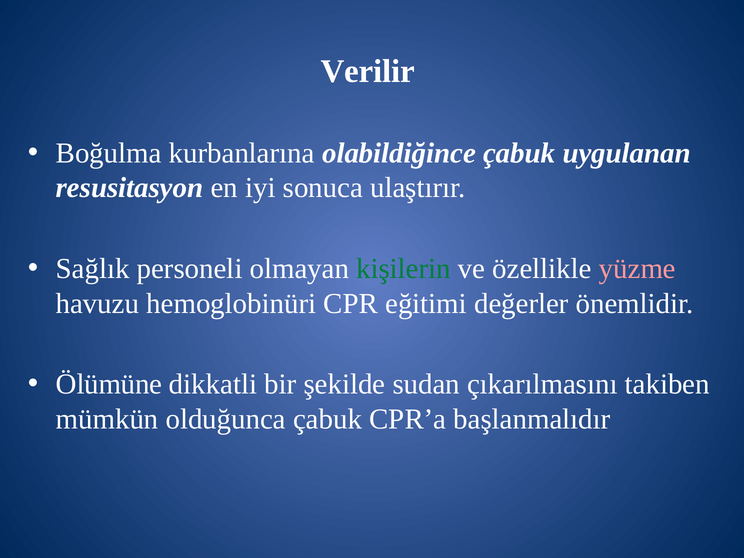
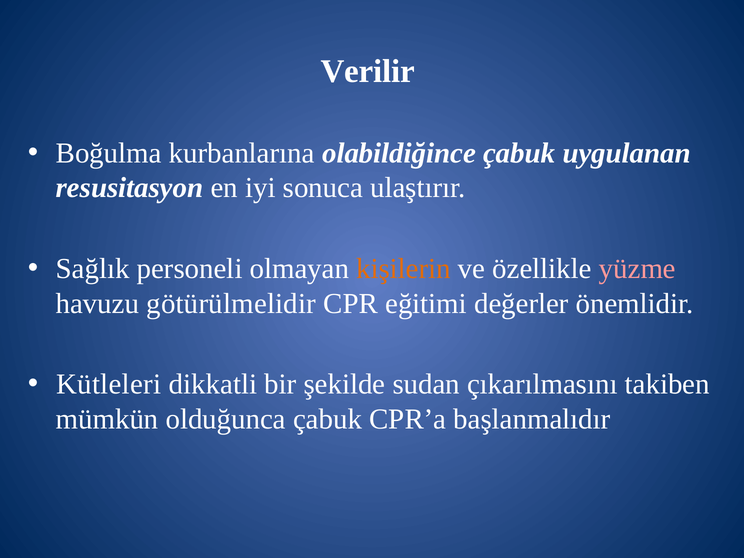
kişilerin colour: green -> orange
hemoglobinüri: hemoglobinüri -> götürülmelidir
Ölümüne: Ölümüne -> Kütleleri
